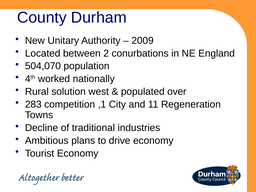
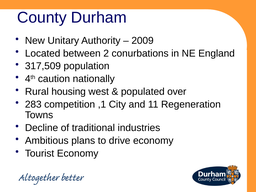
504,070: 504,070 -> 317,509
worked: worked -> caution
solution: solution -> housing
